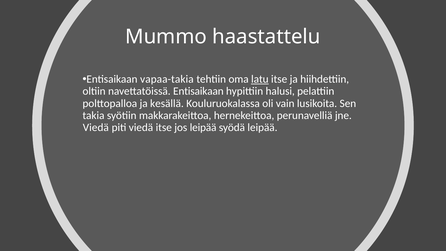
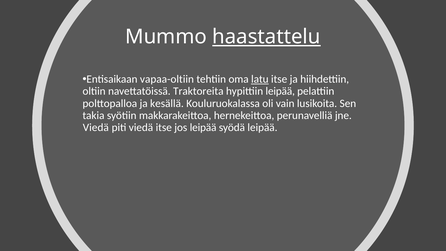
haastattelu underline: none -> present
vapaa-takia: vapaa-takia -> vapaa-oltiin
navettatöissä Entisaikaan: Entisaikaan -> Traktoreita
hypittiin halusi: halusi -> leipää
